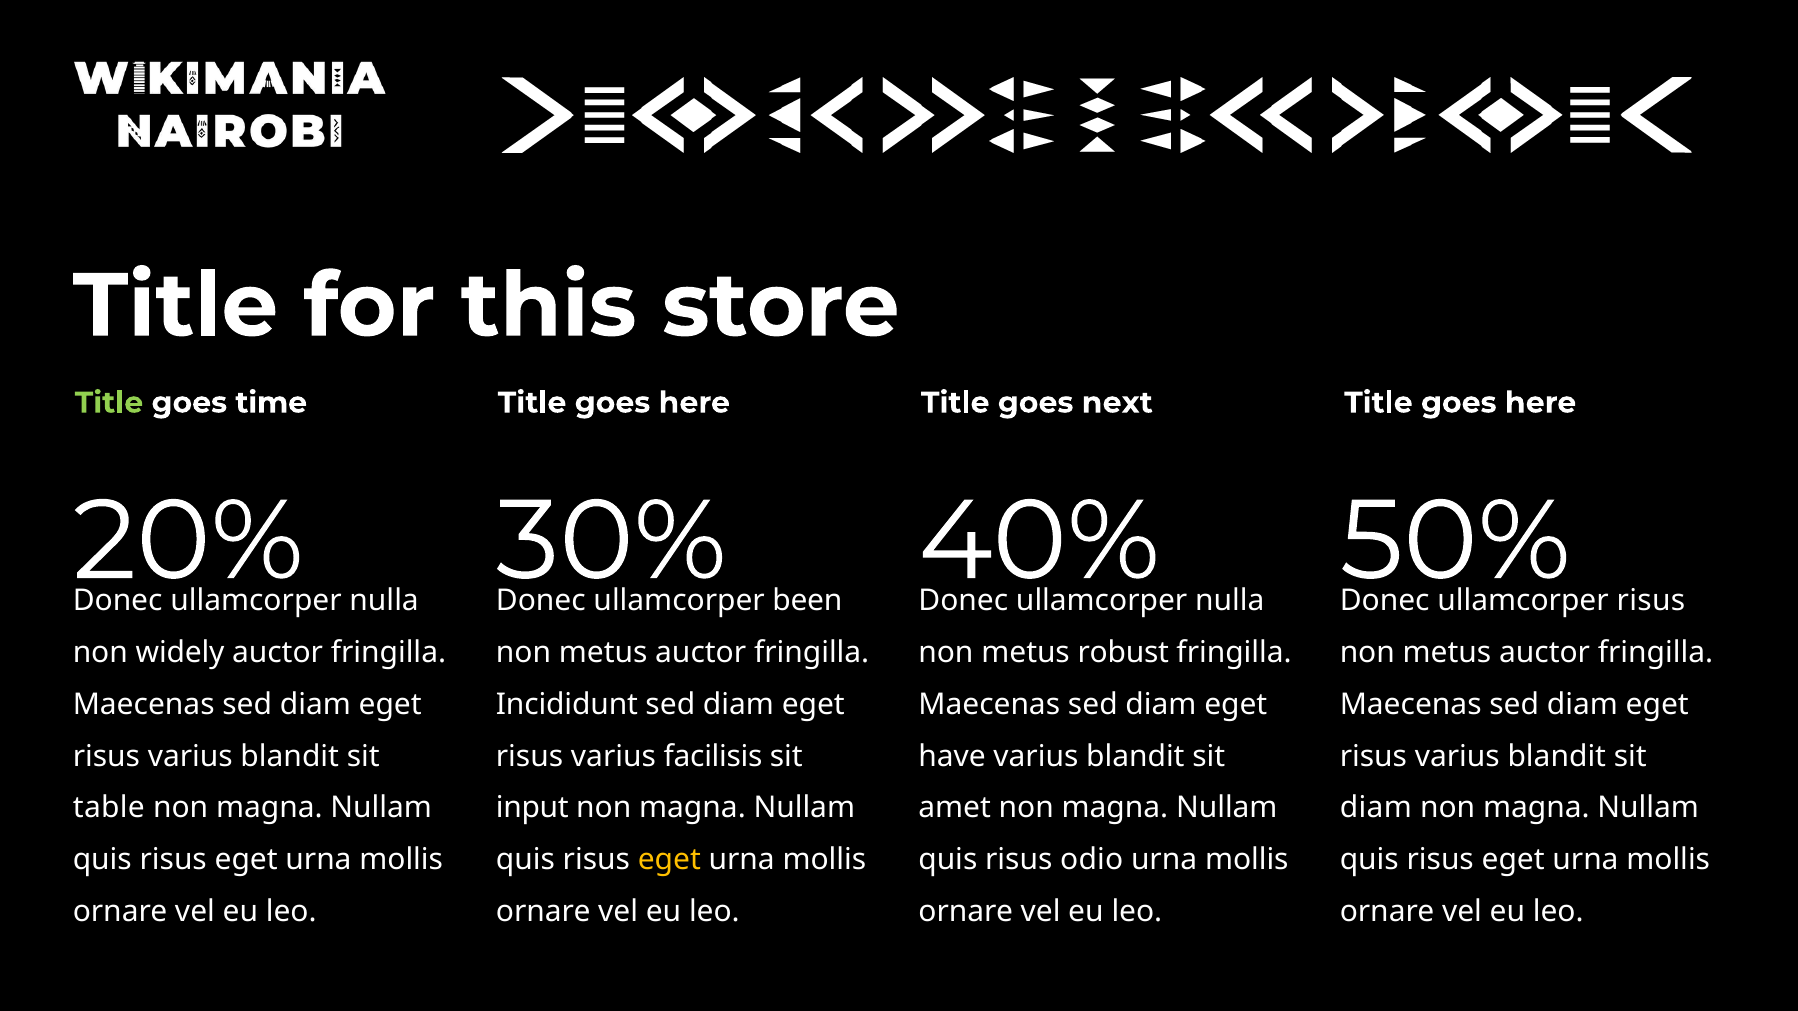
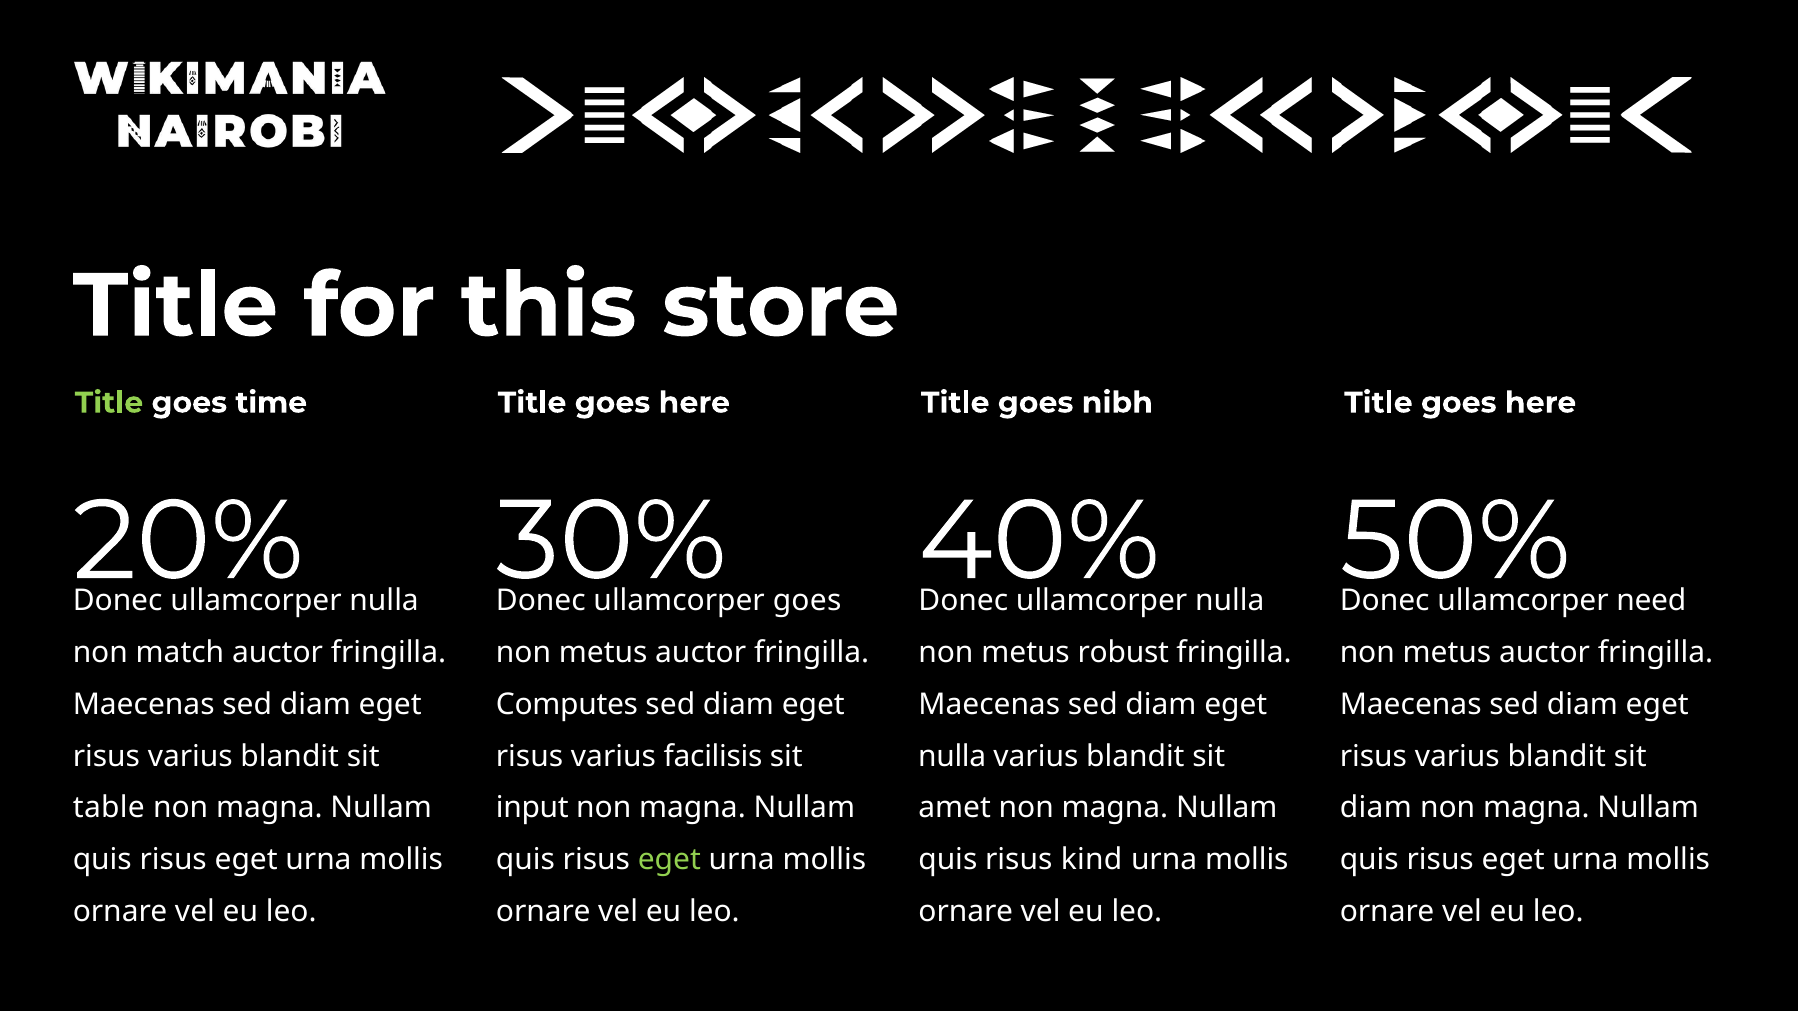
next: next -> nibh
been at (807, 601): been -> goes
risus at (1651, 601): risus -> need
widely: widely -> match
Incididunt: Incididunt -> Computes
have at (952, 756): have -> nulla
eget at (669, 860) colour: yellow -> light green
odio: odio -> kind
